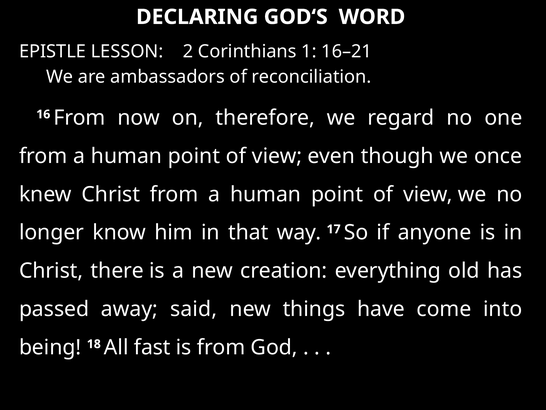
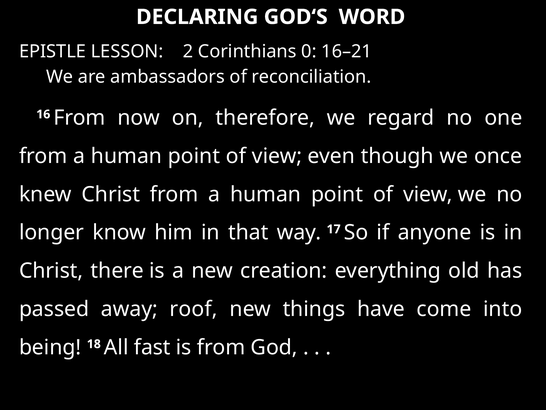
1: 1 -> 0
said: said -> roof
